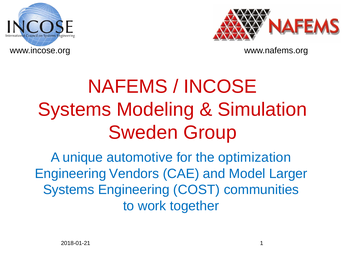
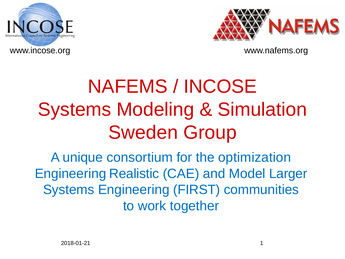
automotive: automotive -> consortium
Vendors: Vendors -> Realistic
COST: COST -> FIRST
